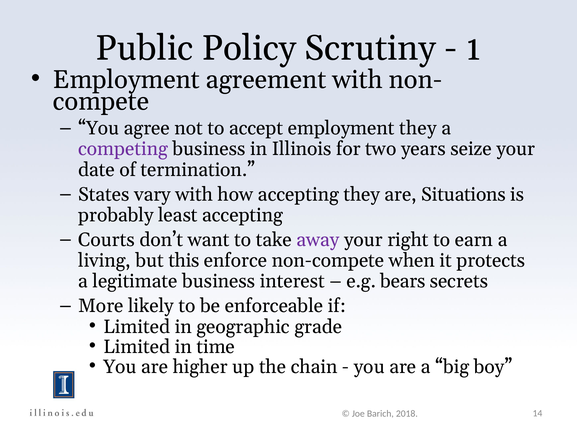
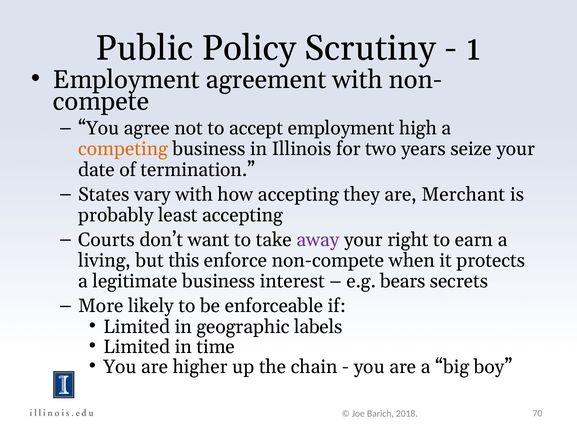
employment they: they -> high
competing colour: purple -> orange
Situations: Situations -> Merchant
grade: grade -> labels
14: 14 -> 70
